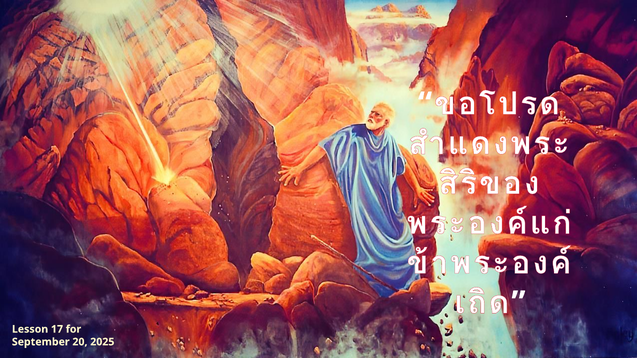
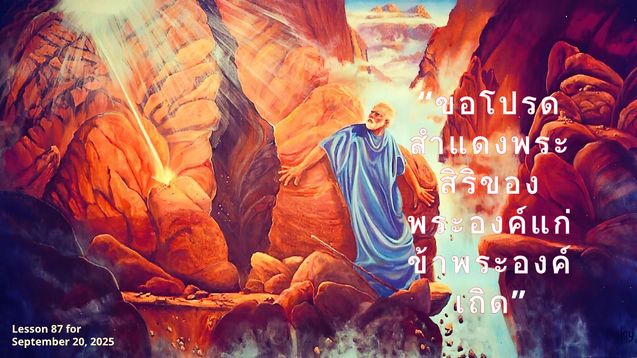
17: 17 -> 87
